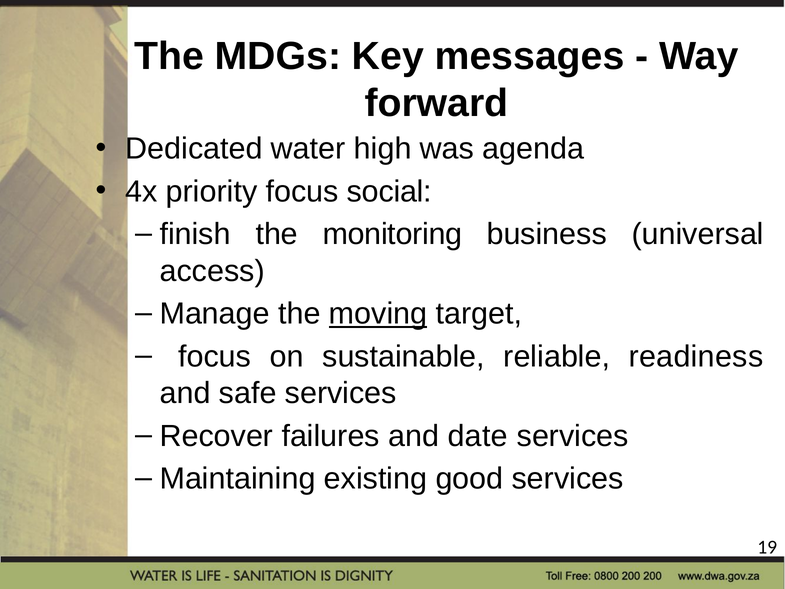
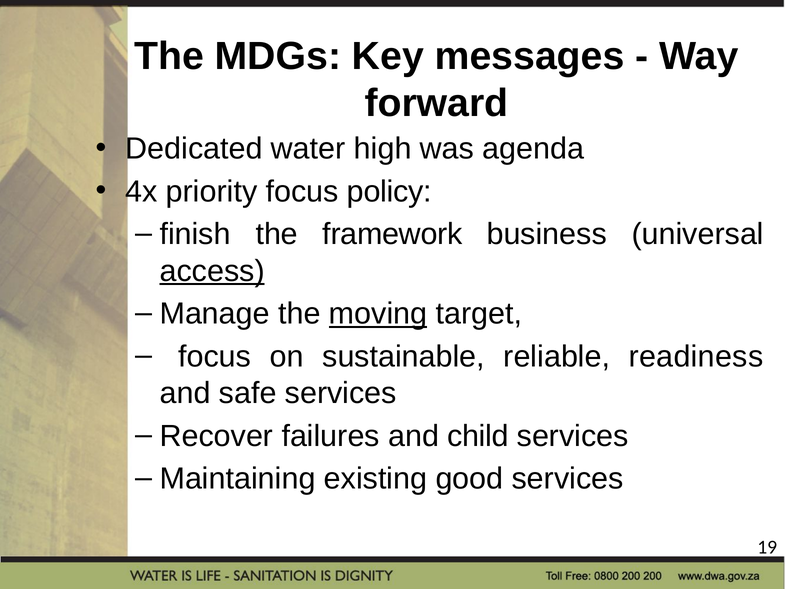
social: social -> policy
monitoring: monitoring -> framework
access underline: none -> present
date: date -> child
